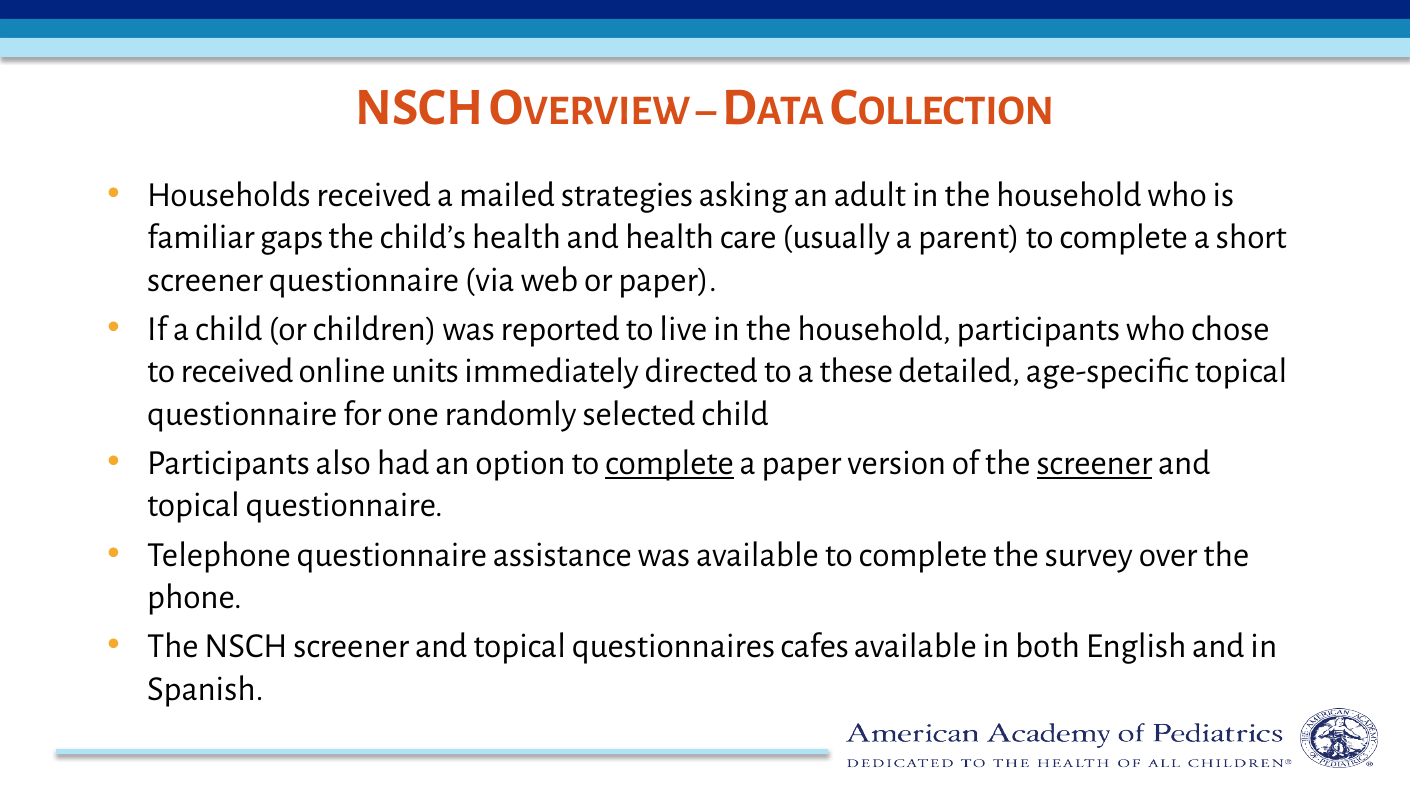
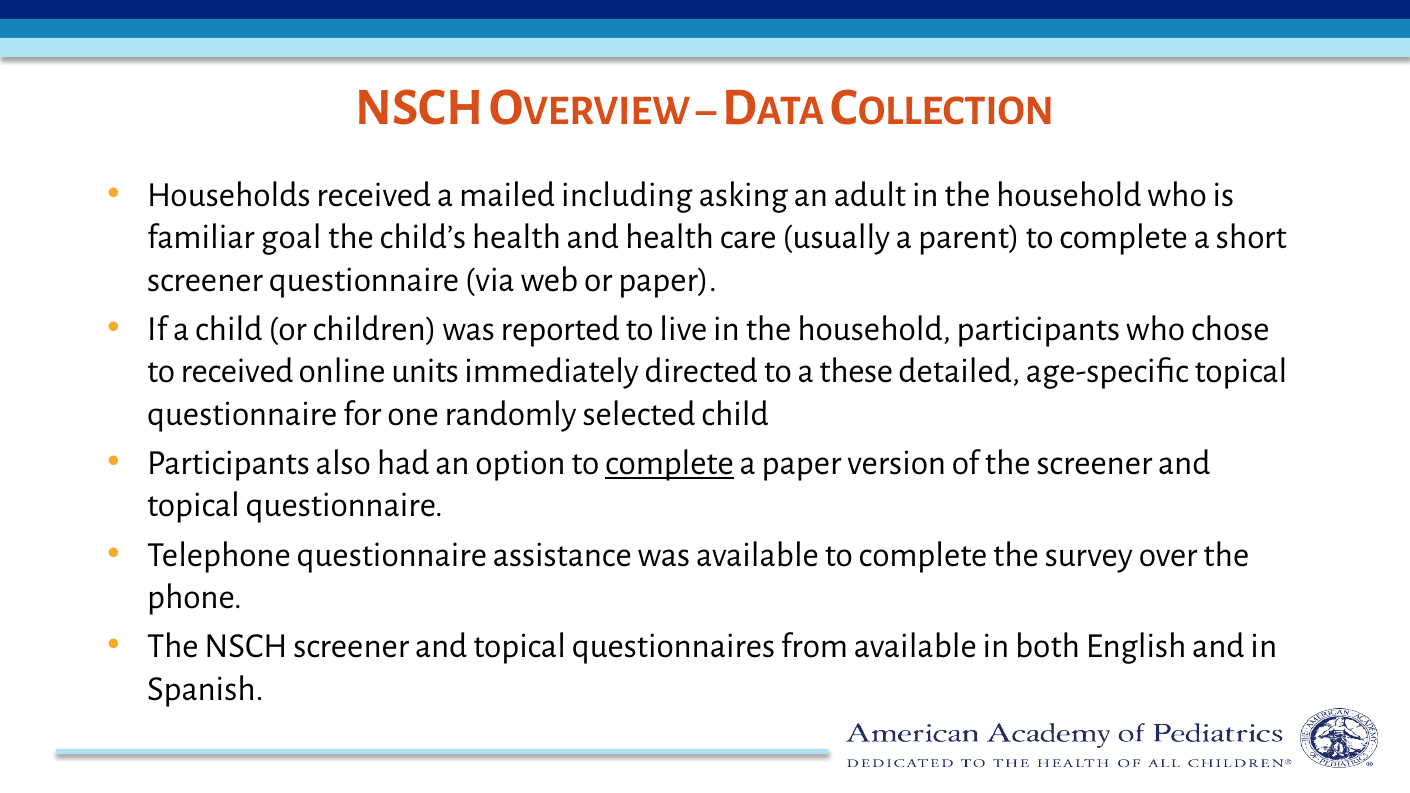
strategies: strategies -> including
gaps: gaps -> goal
screener at (1094, 463) underline: present -> none
cafes: cafes -> from
